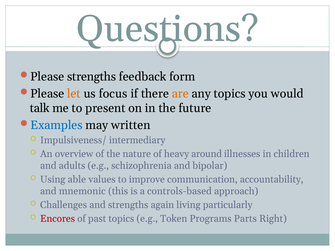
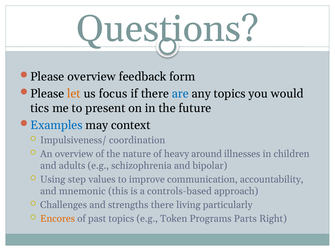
Please strengths: strengths -> overview
are colour: orange -> blue
talk: talk -> tics
written: written -> context
intermediary: intermediary -> coordination
able: able -> step
strengths again: again -> there
Encores colour: red -> orange
